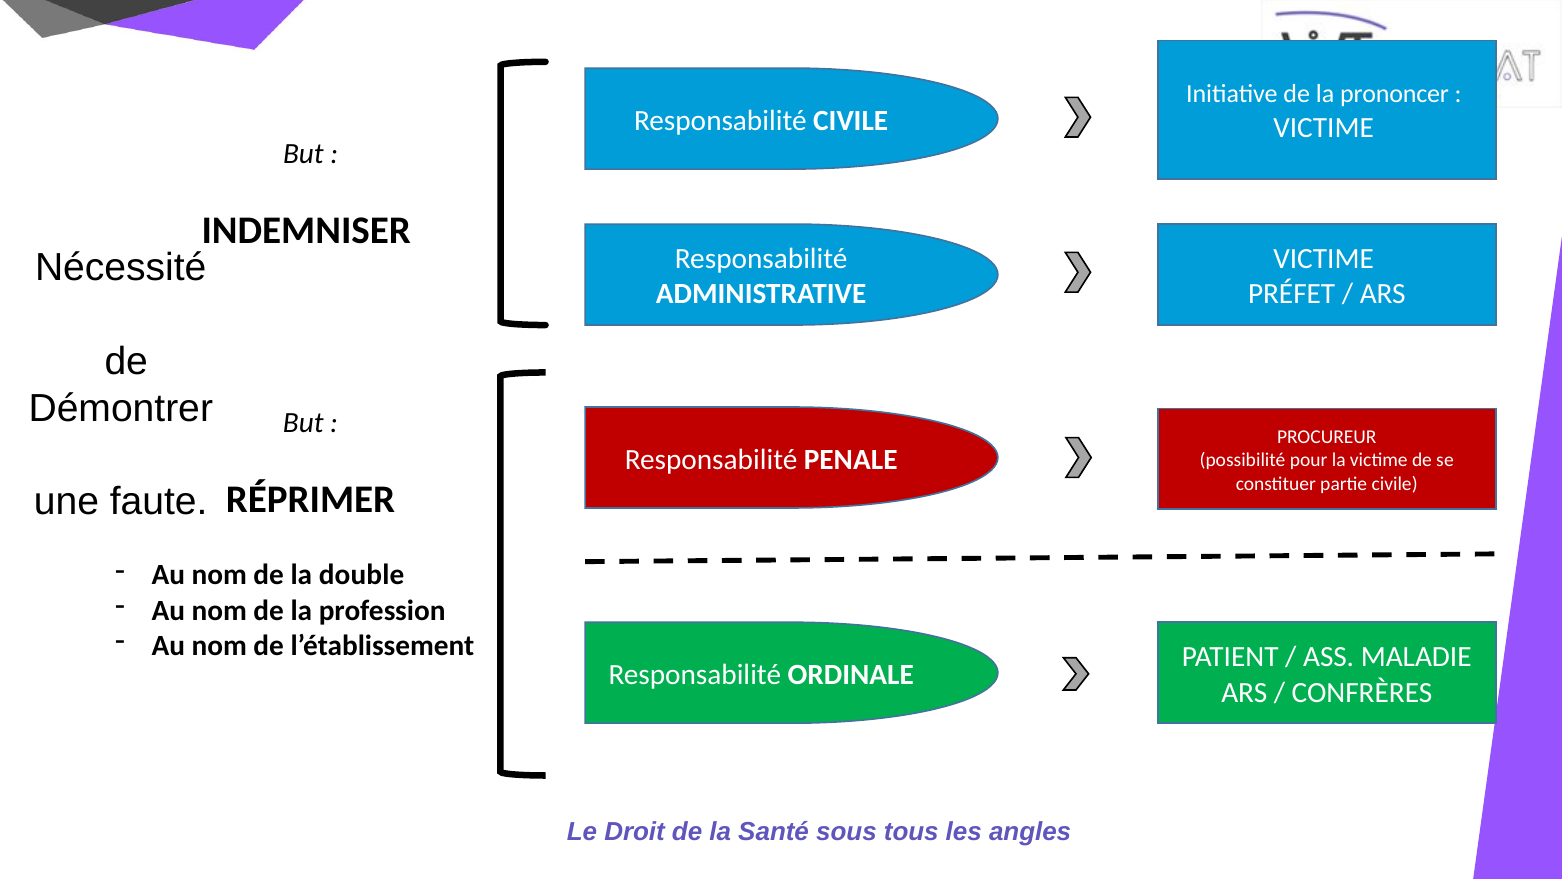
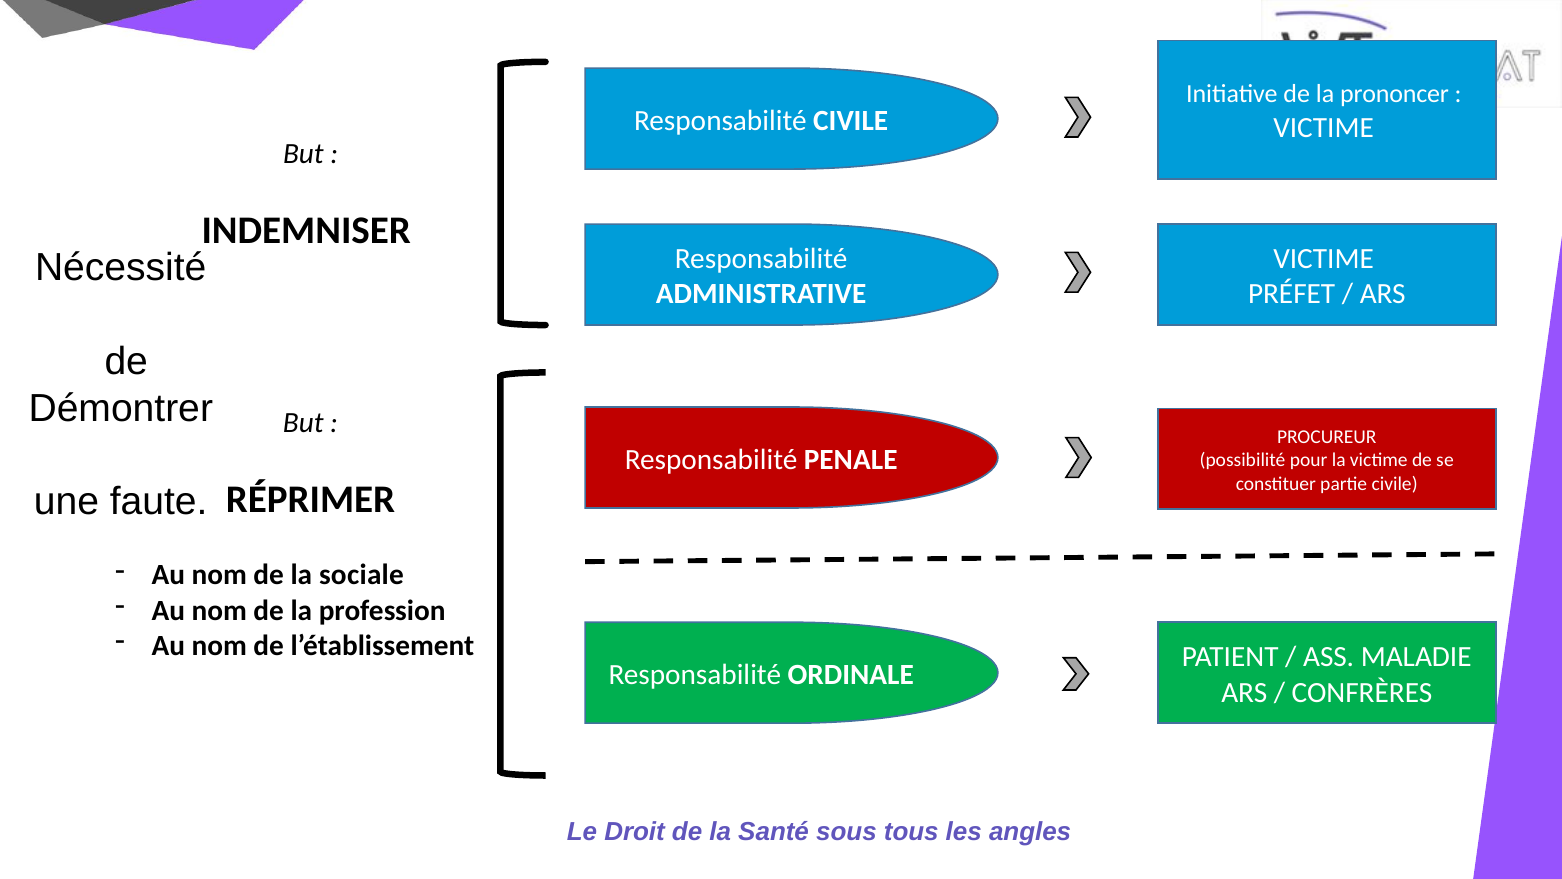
double: double -> sociale
